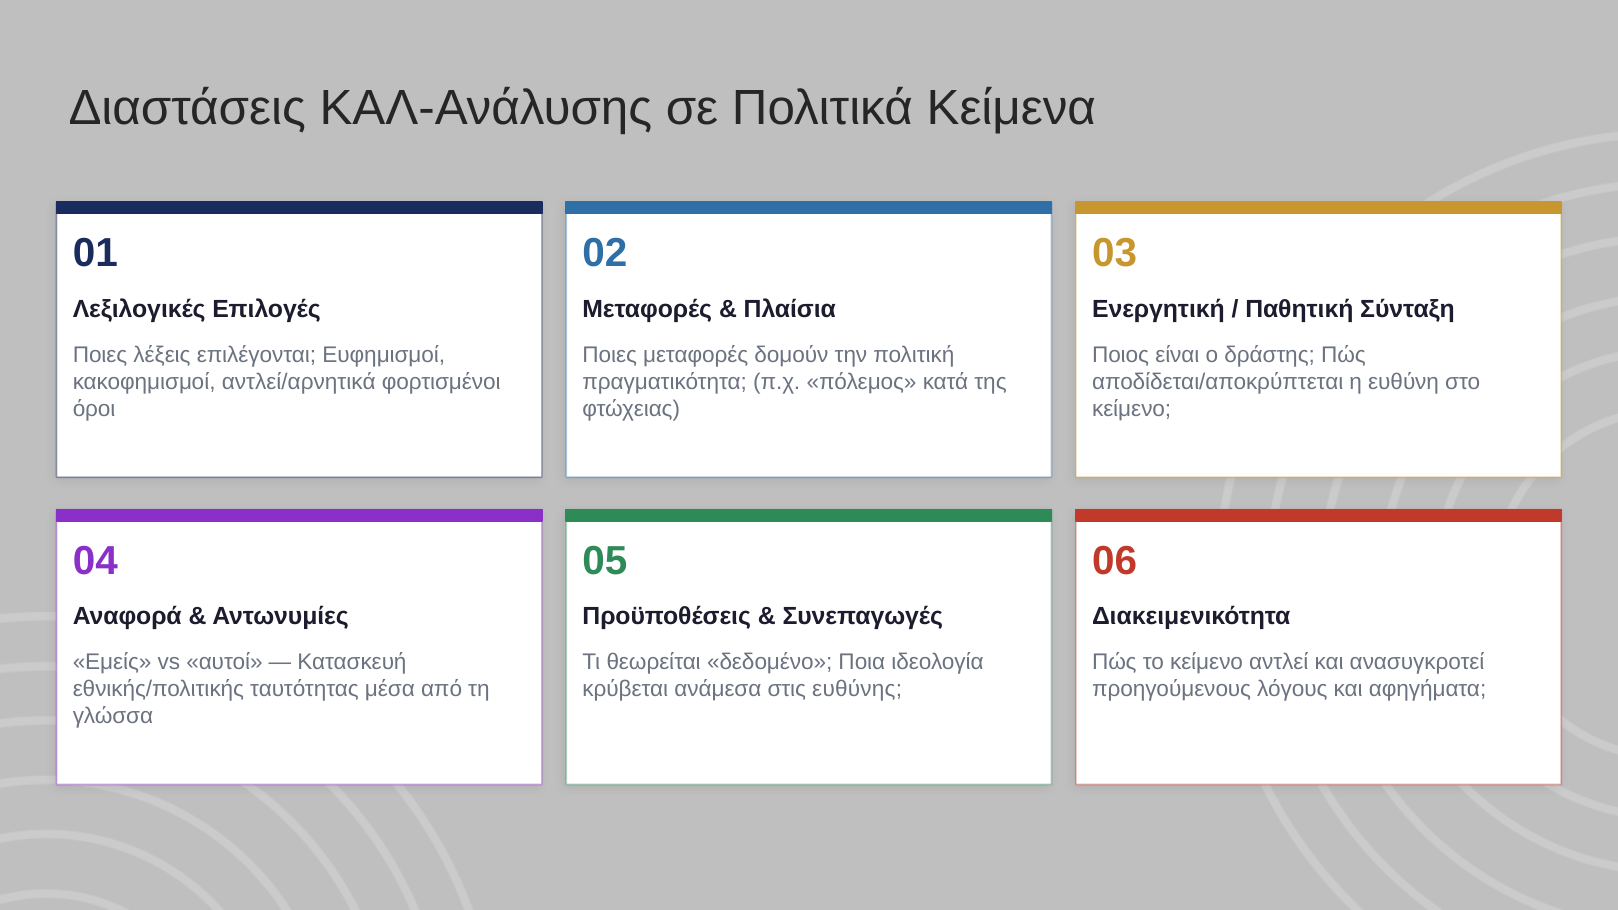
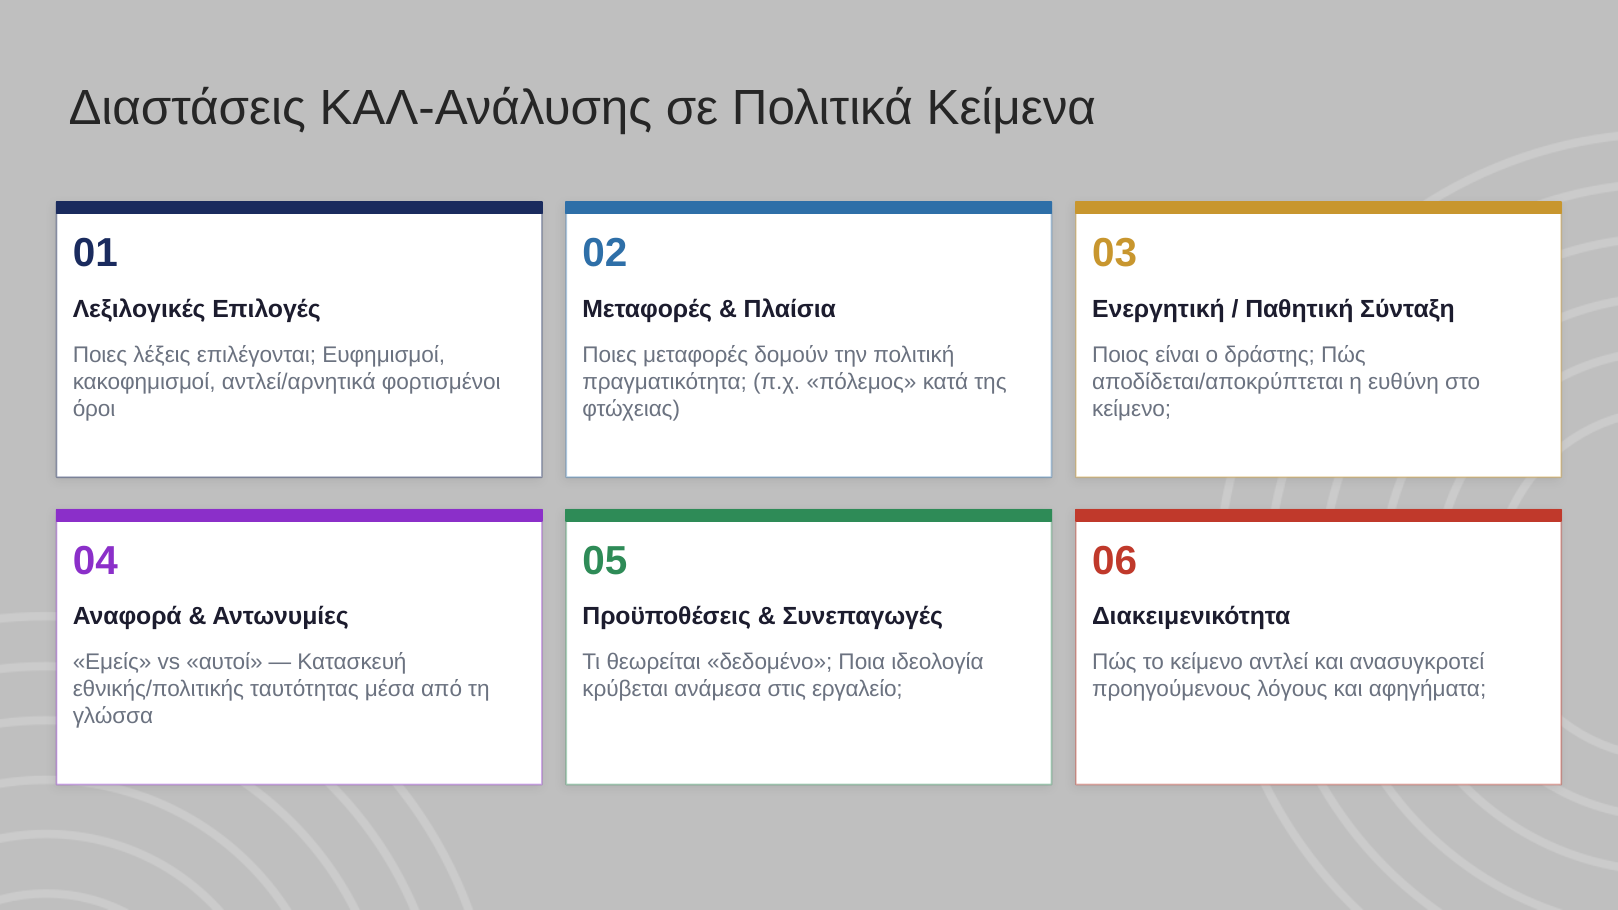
ευθύνης: ευθύνης -> εργαλείο
